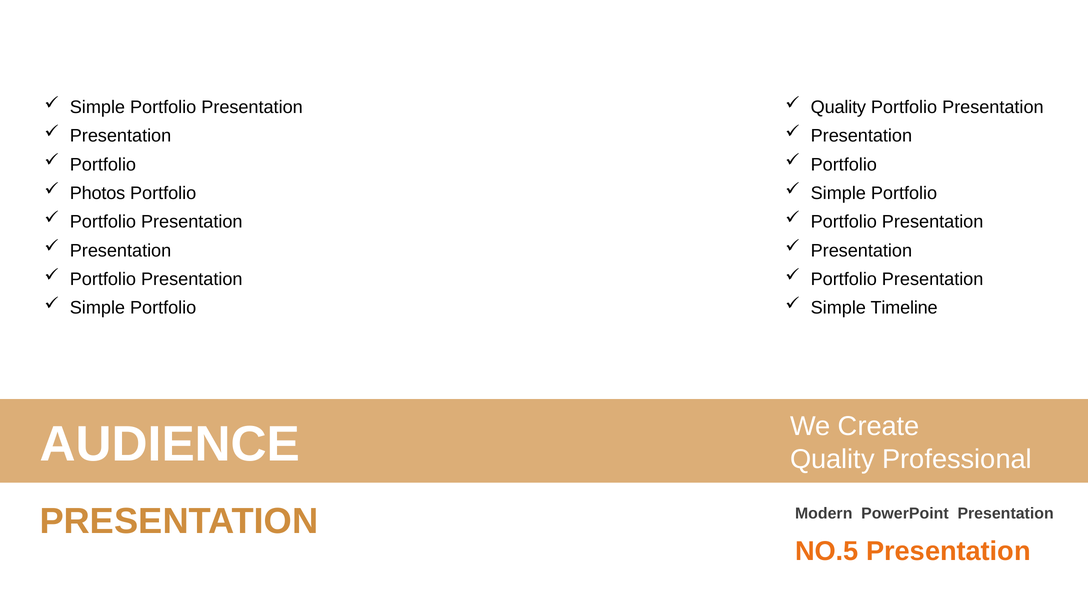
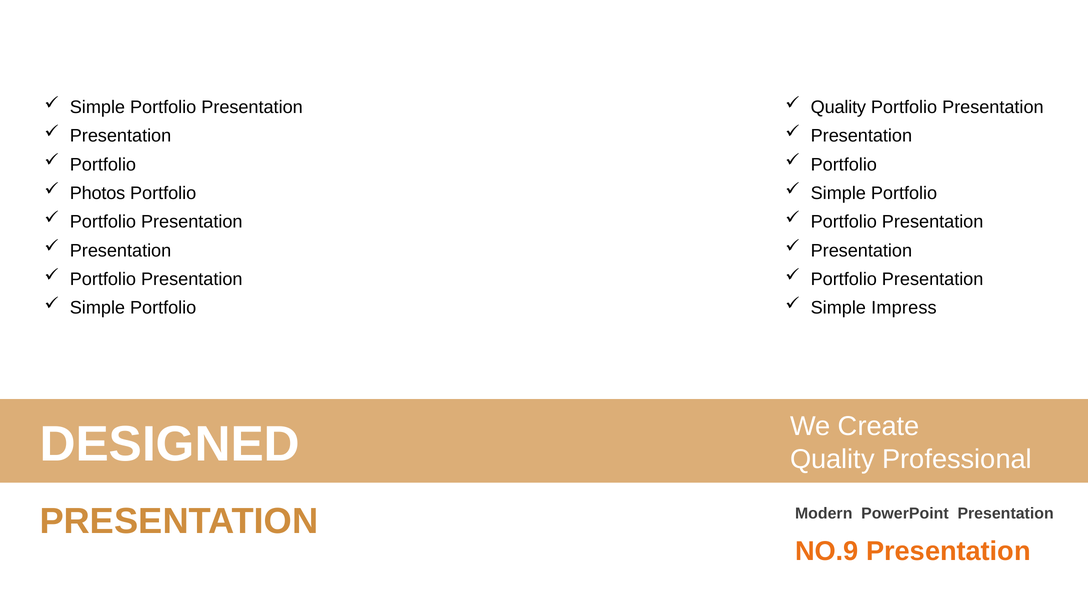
Timeline: Timeline -> Impress
AUDIENCE: AUDIENCE -> DESIGNED
NO.5: NO.5 -> NO.9
